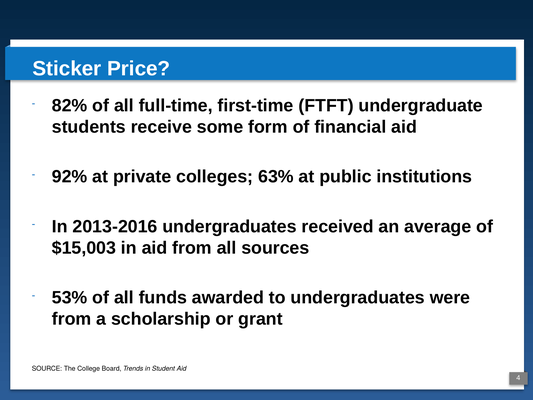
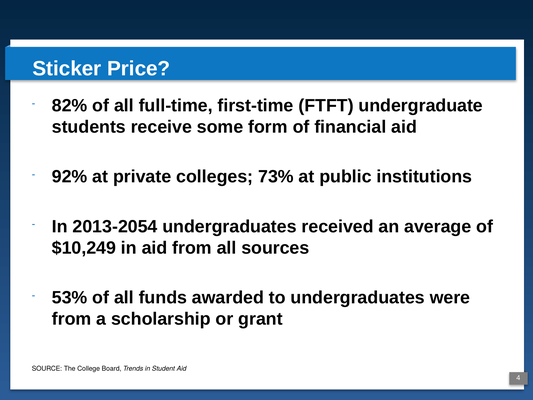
63%: 63% -> 73%
2013-2016: 2013-2016 -> 2013-2054
$15,003: $15,003 -> $10,249
